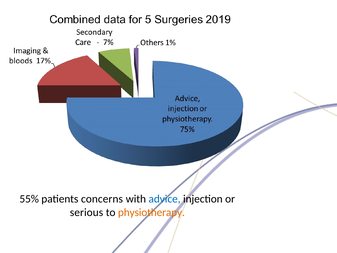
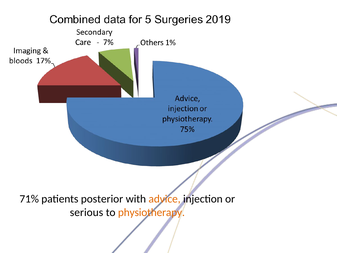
55%: 55% -> 71%
concerns: concerns -> posterior
advice colour: blue -> orange
